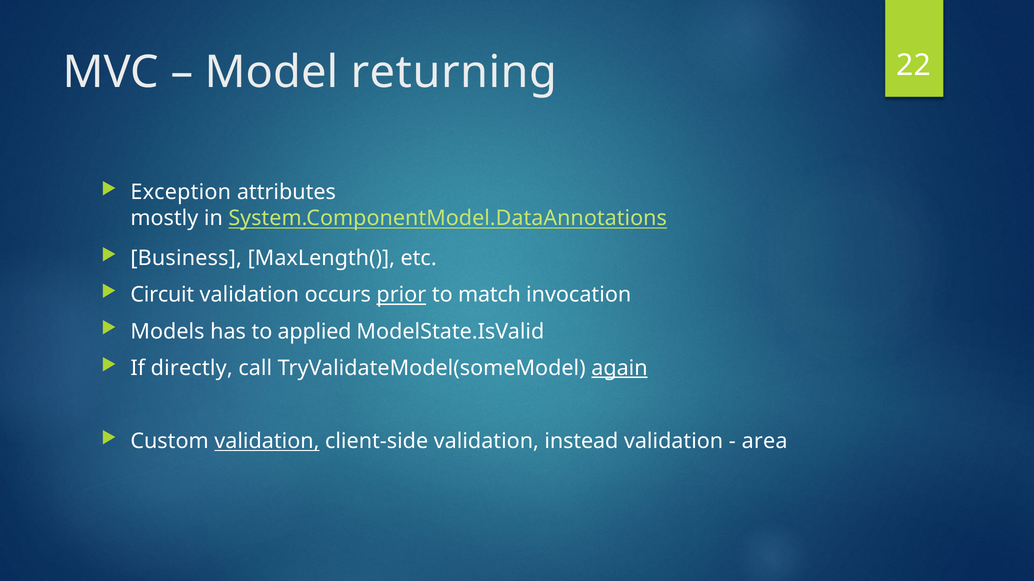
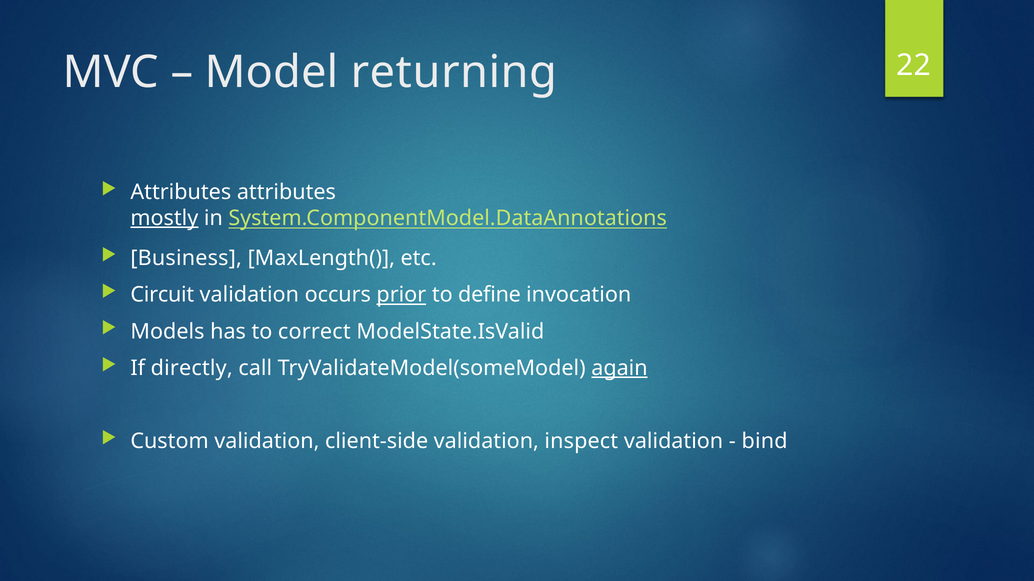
Exception at (181, 192): Exception -> Attributes
mostly underline: none -> present
match: match -> define
applied: applied -> correct
validation at (267, 442) underline: present -> none
instead: instead -> inspect
area: area -> bind
